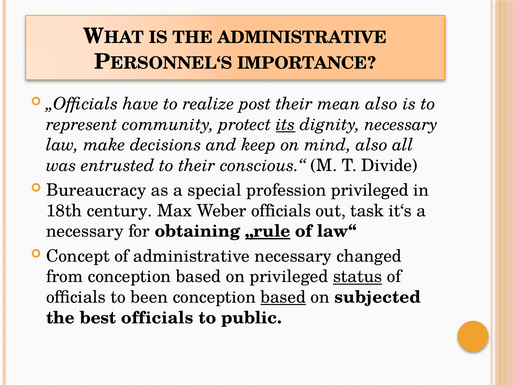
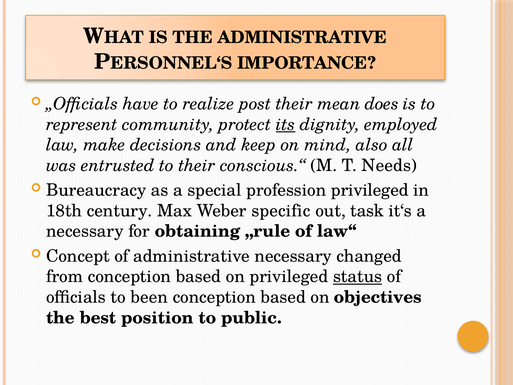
mean also: also -> does
dignity necessary: necessary -> employed
Divide: Divide -> Needs
officials at (281, 211): officials -> specific
‚‚rule underline: present -> none
based at (283, 297) underline: present -> none
subjected: subjected -> objectives
best officials: officials -> position
